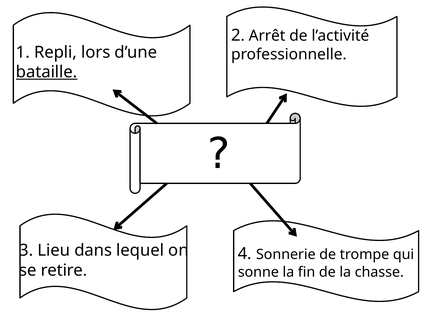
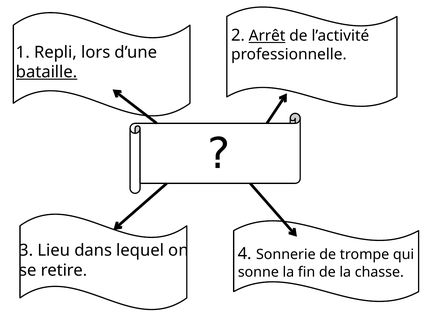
Arrêt underline: none -> present
